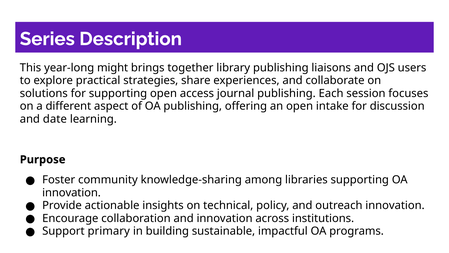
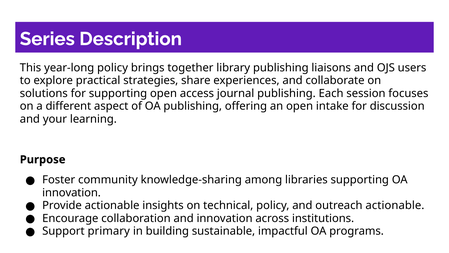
year-long might: might -> policy
date: date -> your
outreach innovation: innovation -> actionable
